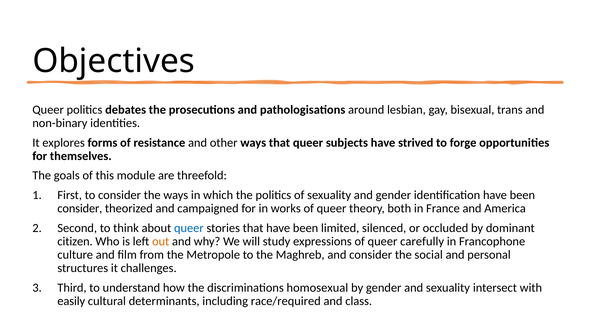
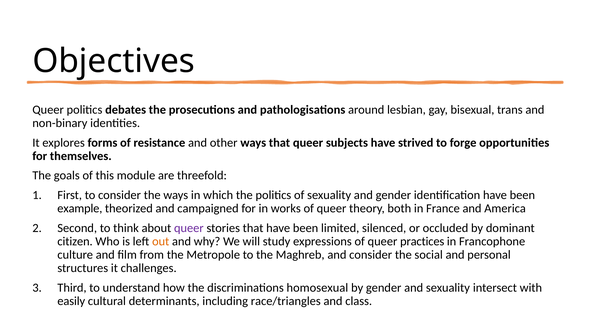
consider at (80, 209): consider -> example
queer at (189, 228) colour: blue -> purple
carefully: carefully -> practices
race/required: race/required -> race/triangles
